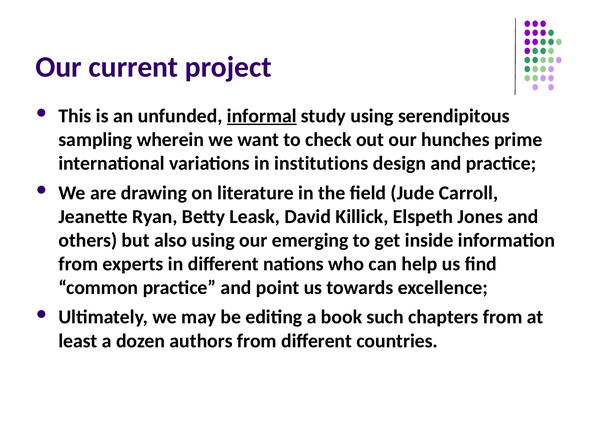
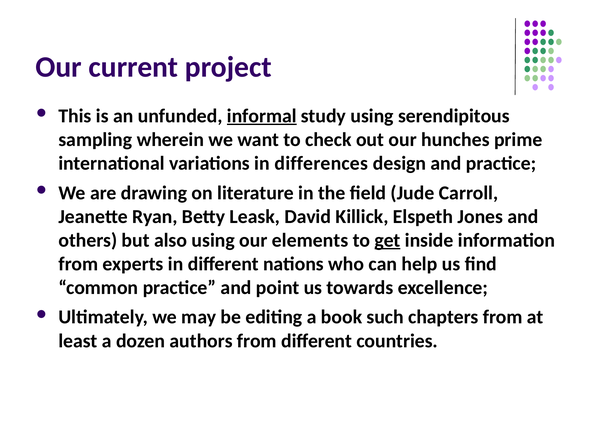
institutions: institutions -> differences
emerging: emerging -> elements
get underline: none -> present
